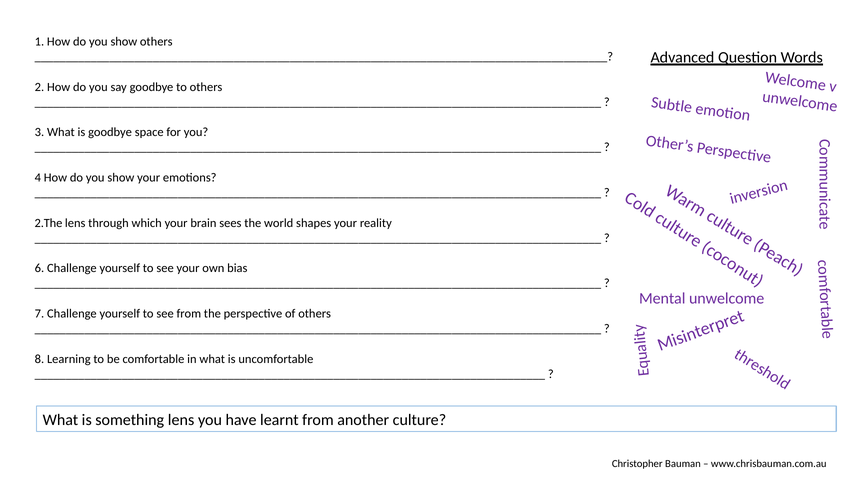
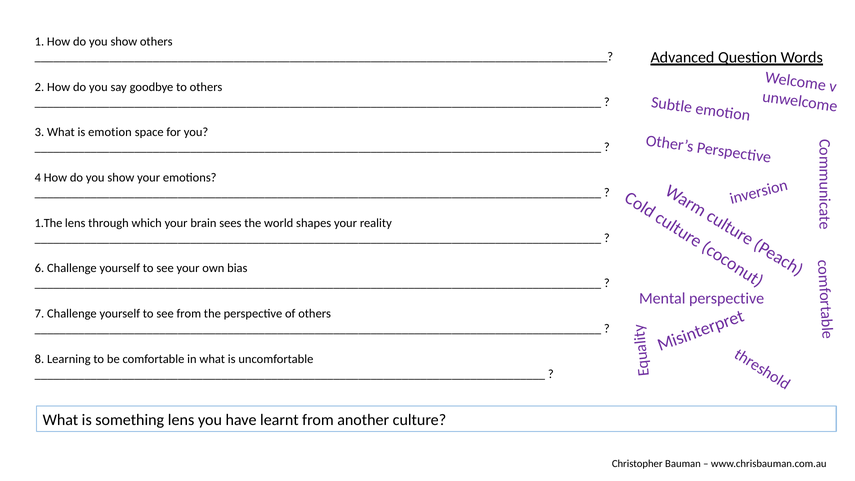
is goodbye: goodbye -> emotion
2.The: 2.The -> 1.The
Mental unwelcome: unwelcome -> perspective
